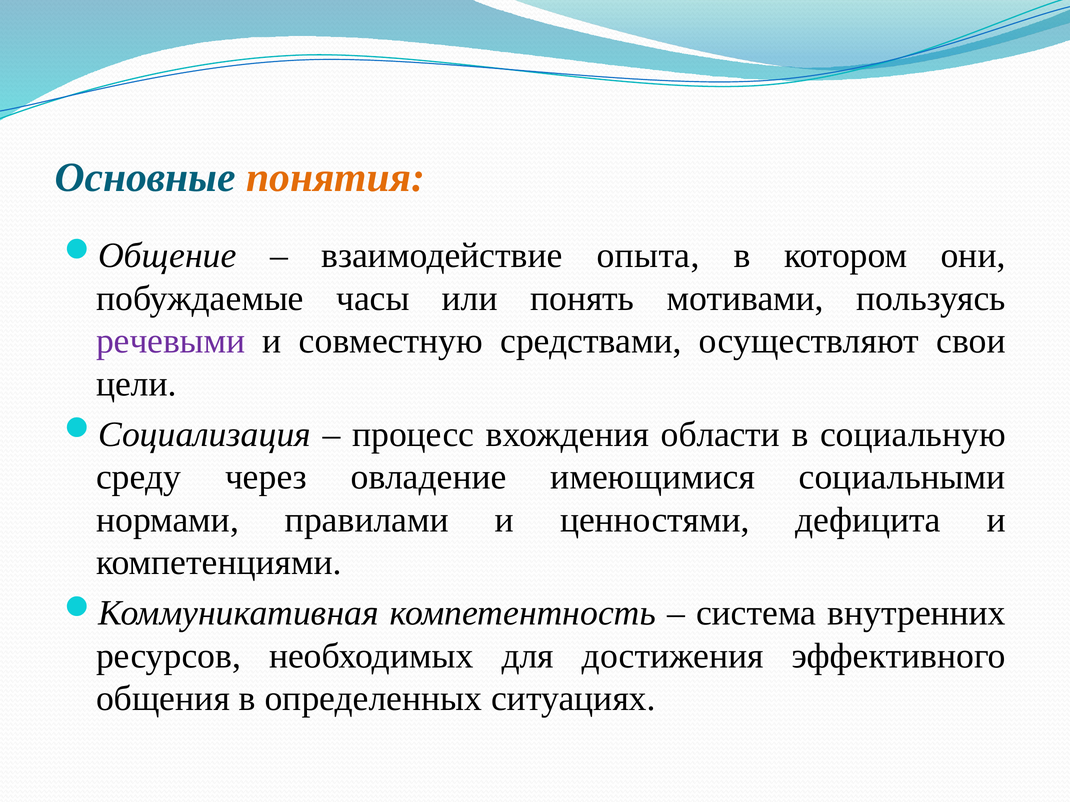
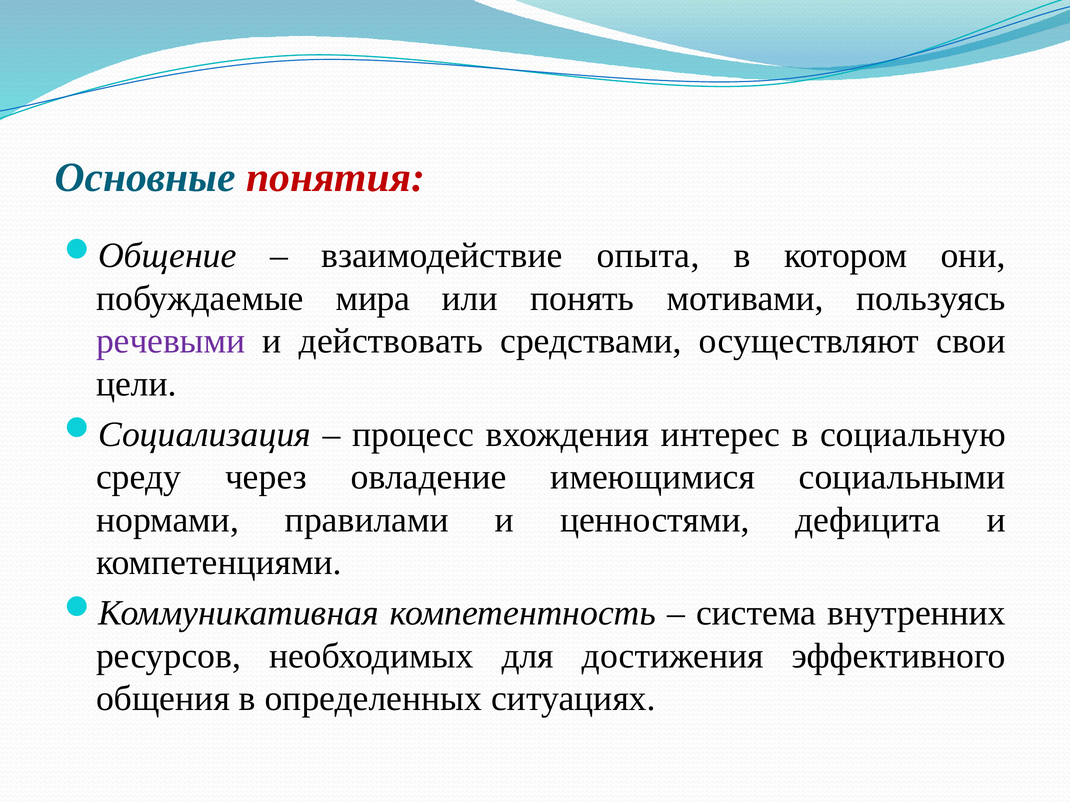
понятия colour: orange -> red
часы: часы -> мира
совместную: совместную -> действовать
области: области -> интерес
